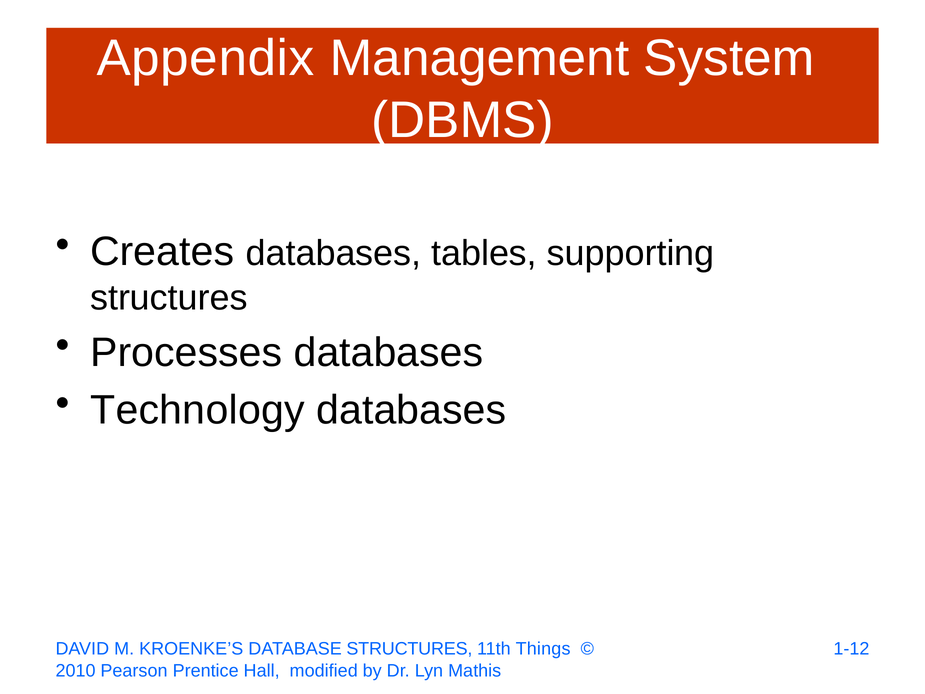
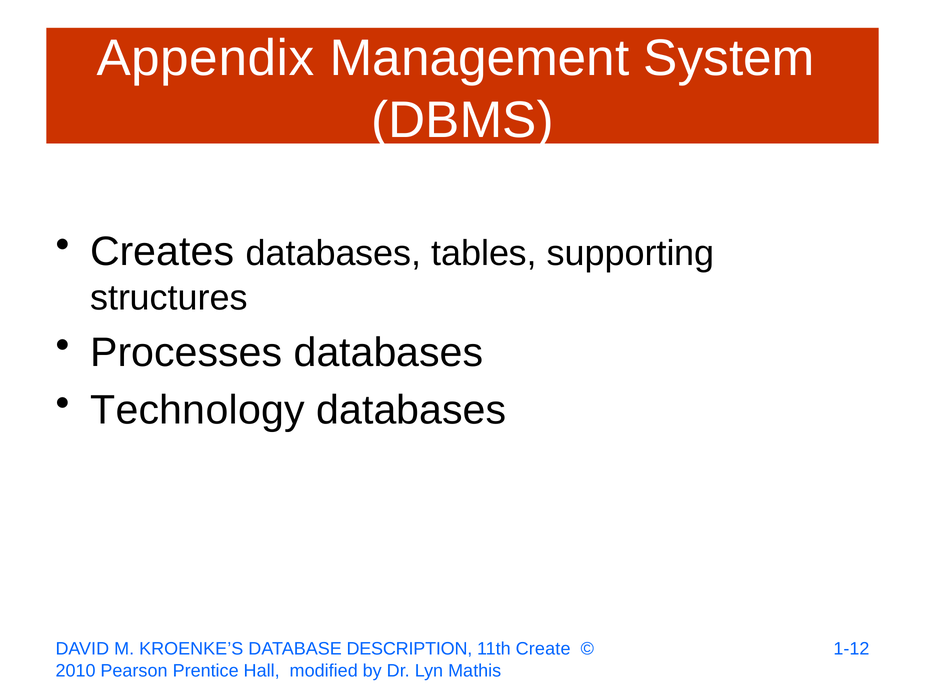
DATABASE STRUCTURES: STRUCTURES -> DESCRIPTION
Things: Things -> Create
